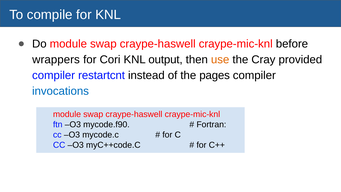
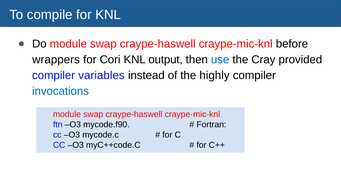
use colour: orange -> blue
restartcnt: restartcnt -> variables
pages: pages -> highly
